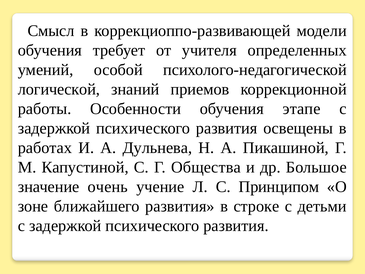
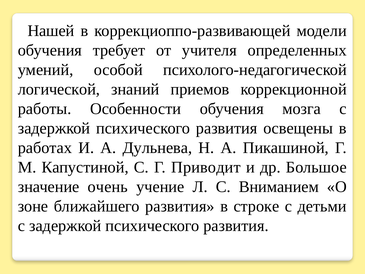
Смысл: Смысл -> Нашей
этапе: этапе -> мозга
Общества: Общества -> Приводит
Принципом: Принципом -> Вниманием
